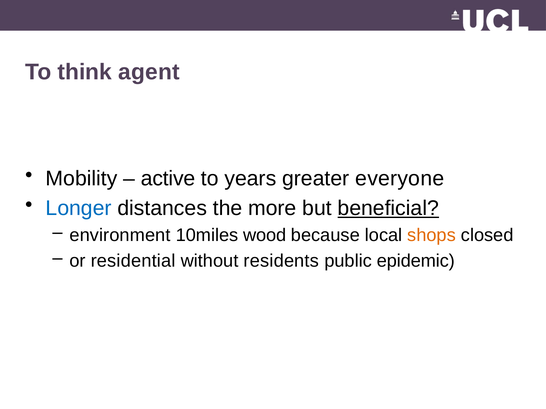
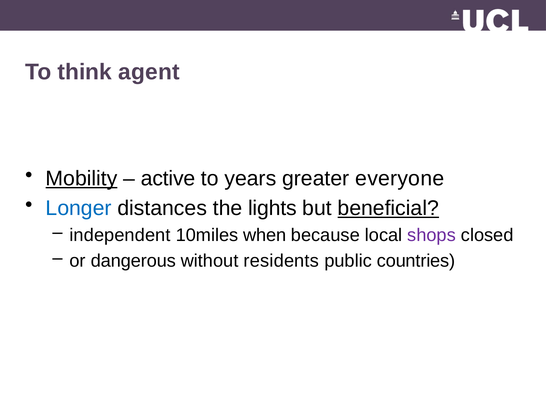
Mobility underline: none -> present
more: more -> lights
environment: environment -> independent
wood: wood -> when
shops colour: orange -> purple
residential: residential -> dangerous
epidemic: epidemic -> countries
